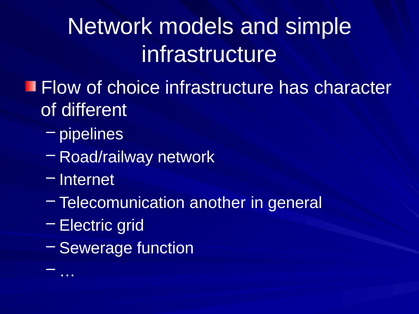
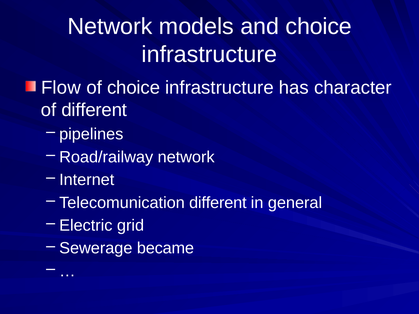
and simple: simple -> choice
Telecomunication another: another -> different
function: function -> became
